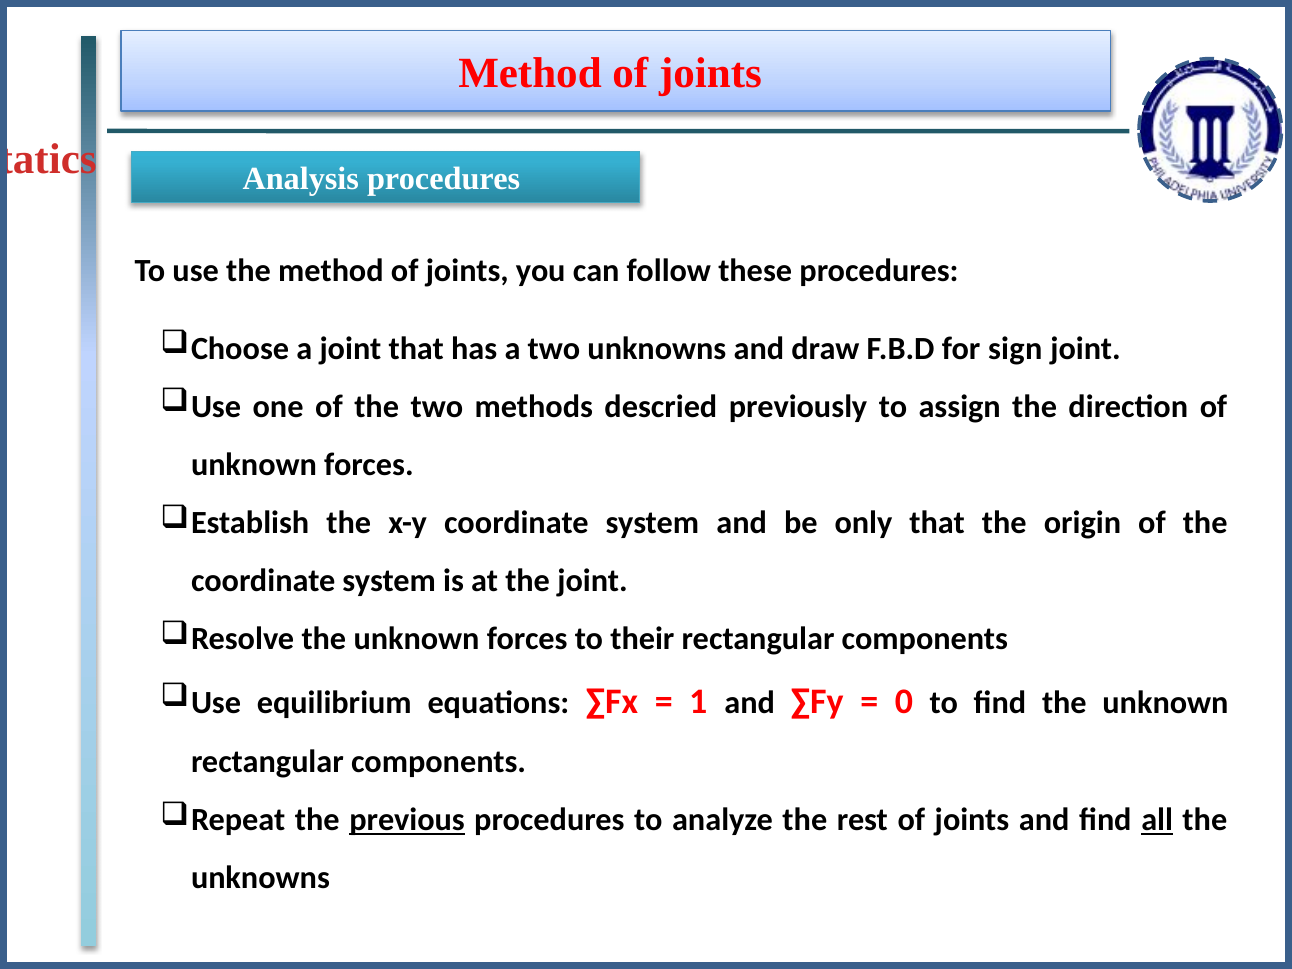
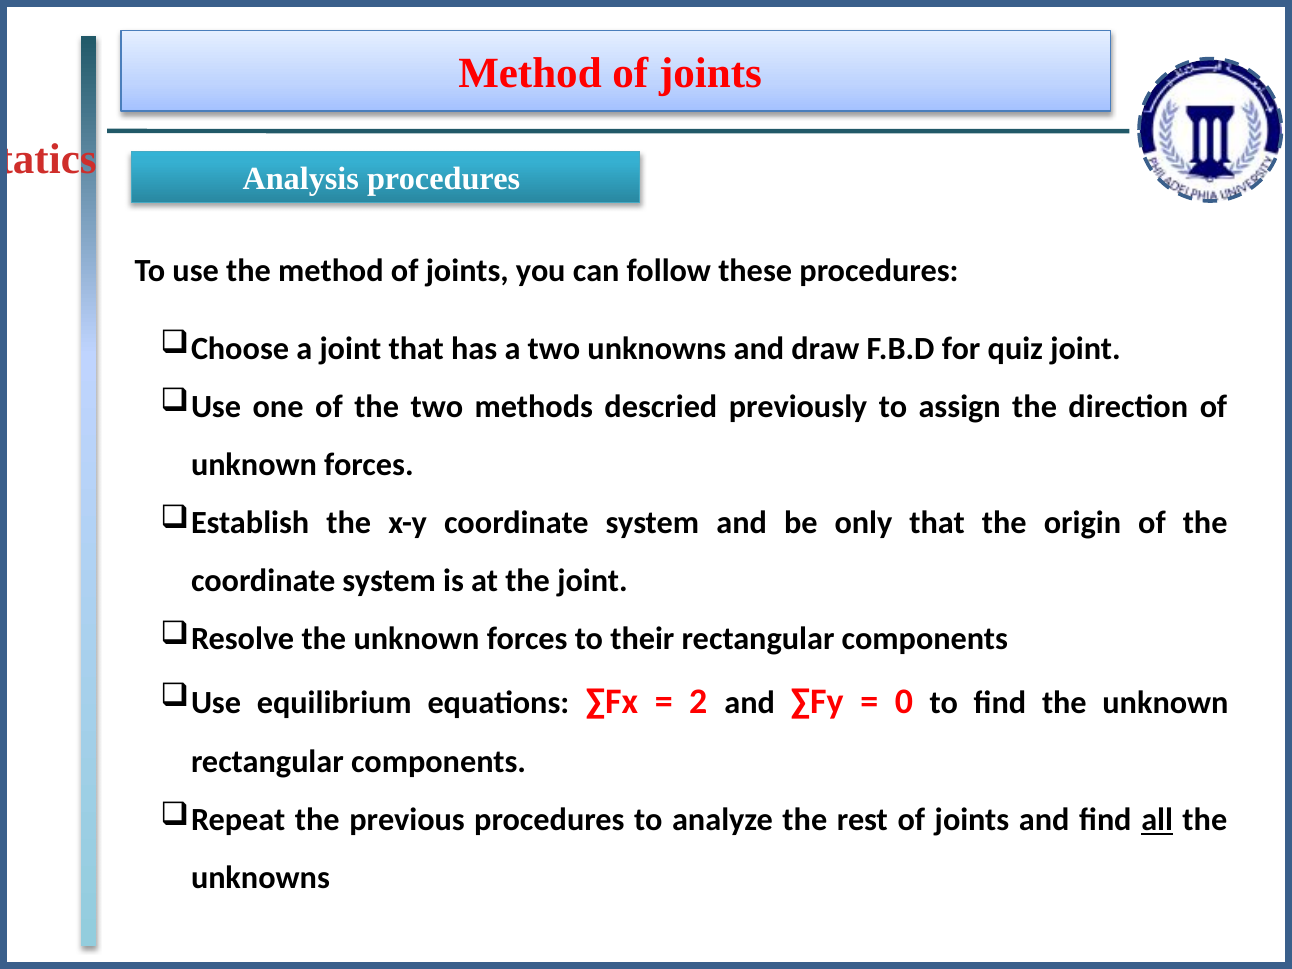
sign: sign -> quiz
1: 1 -> 2
previous underline: present -> none
